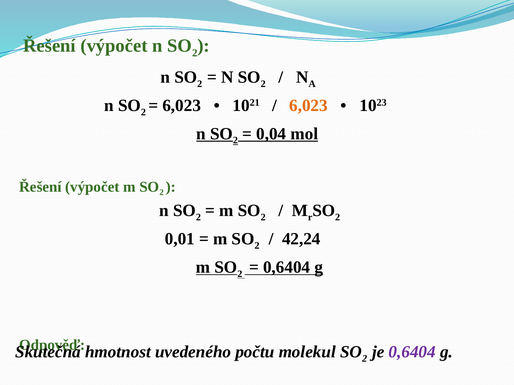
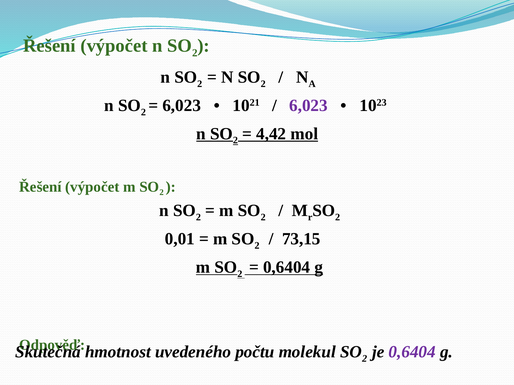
6,023 at (309, 106) colour: orange -> purple
0,04: 0,04 -> 4,42
42,24: 42,24 -> 73,15
